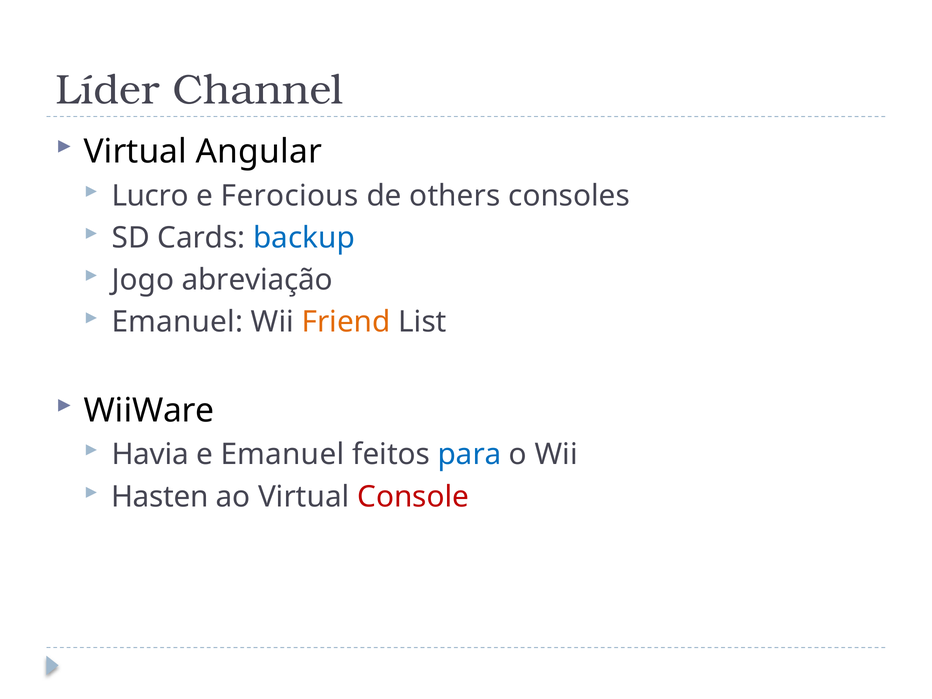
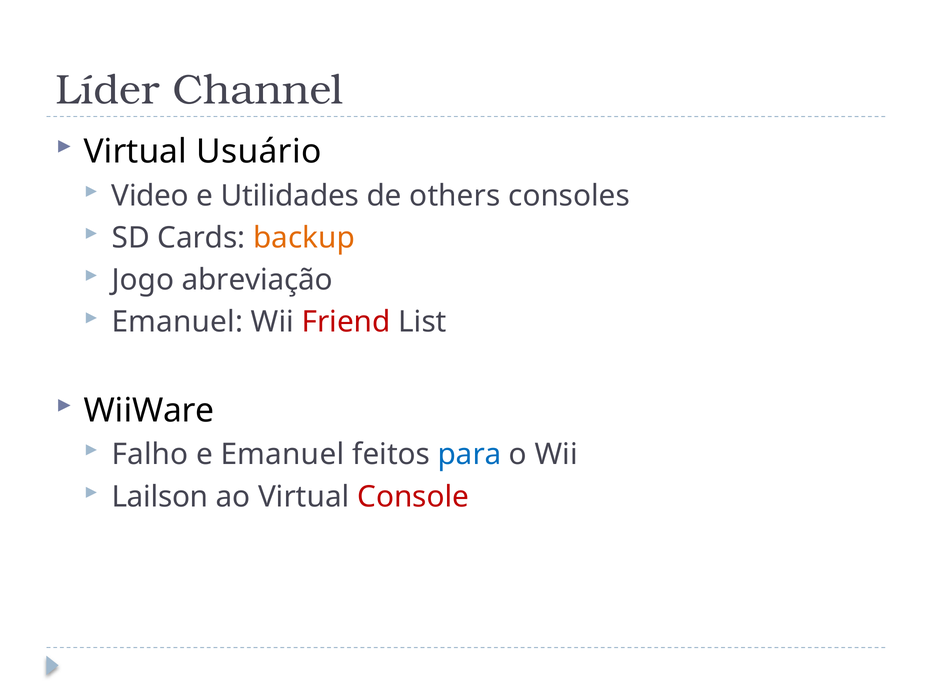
Angular: Angular -> Usuário
Lucro: Lucro -> Video
Ferocious: Ferocious -> Utilidades
backup colour: blue -> orange
Friend colour: orange -> red
Havia: Havia -> Falho
Hasten: Hasten -> Lailson
